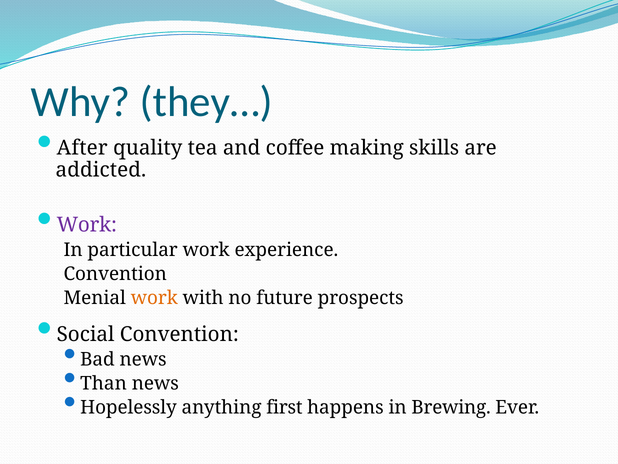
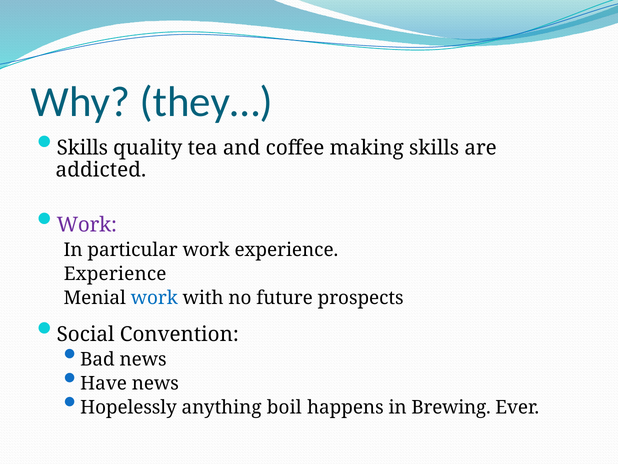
After at (82, 148): After -> Skills
Convention at (115, 274): Convention -> Experience
work at (154, 298) colour: orange -> blue
Than: Than -> Have
first: first -> boil
